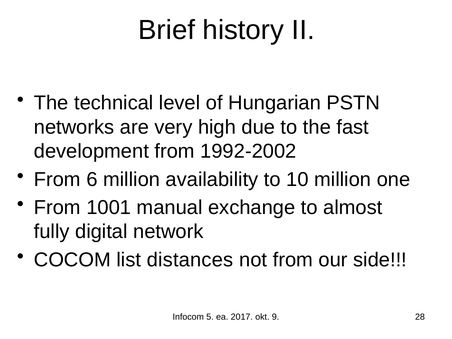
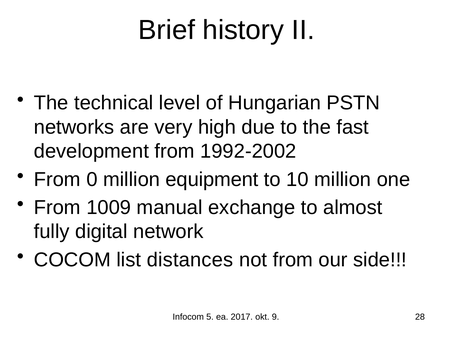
6: 6 -> 0
availability: availability -> equipment
1001: 1001 -> 1009
